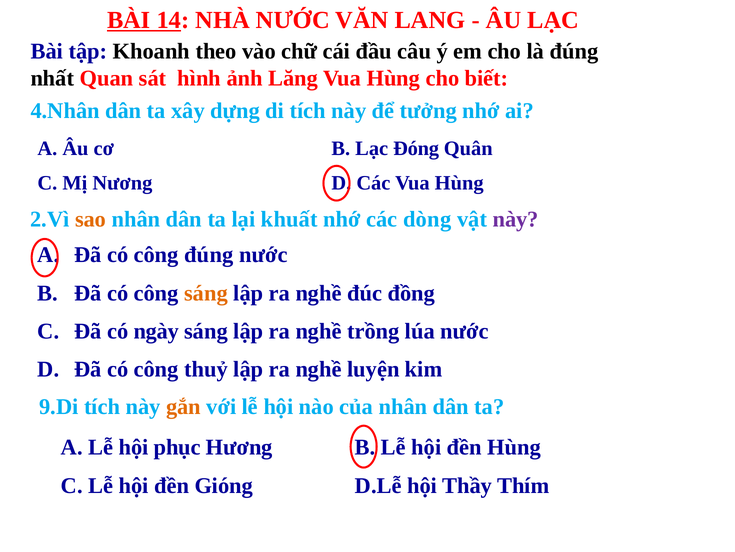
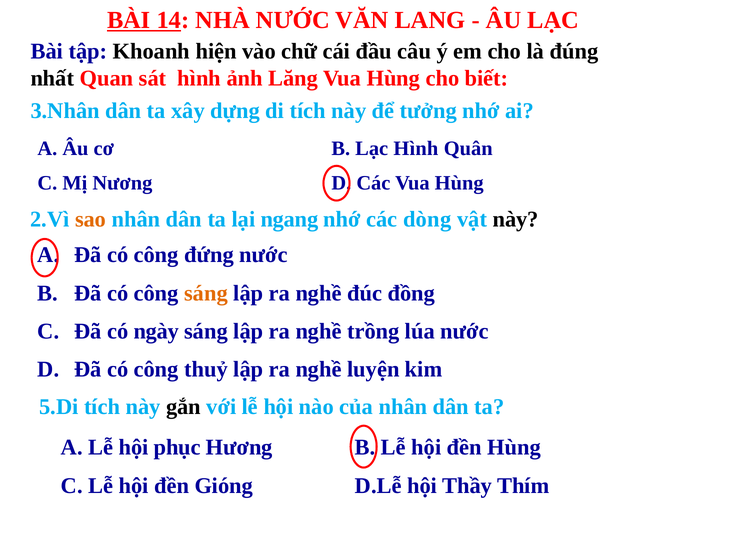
theo: theo -> hiện
4.Nhân: 4.Nhân -> 3.Nhân
Lạc Đóng: Đóng -> Hình
khuất: khuất -> ngang
này at (516, 219) colour: purple -> black
công đúng: đúng -> đứng
9.Di: 9.Di -> 5.Di
gắn colour: orange -> black
